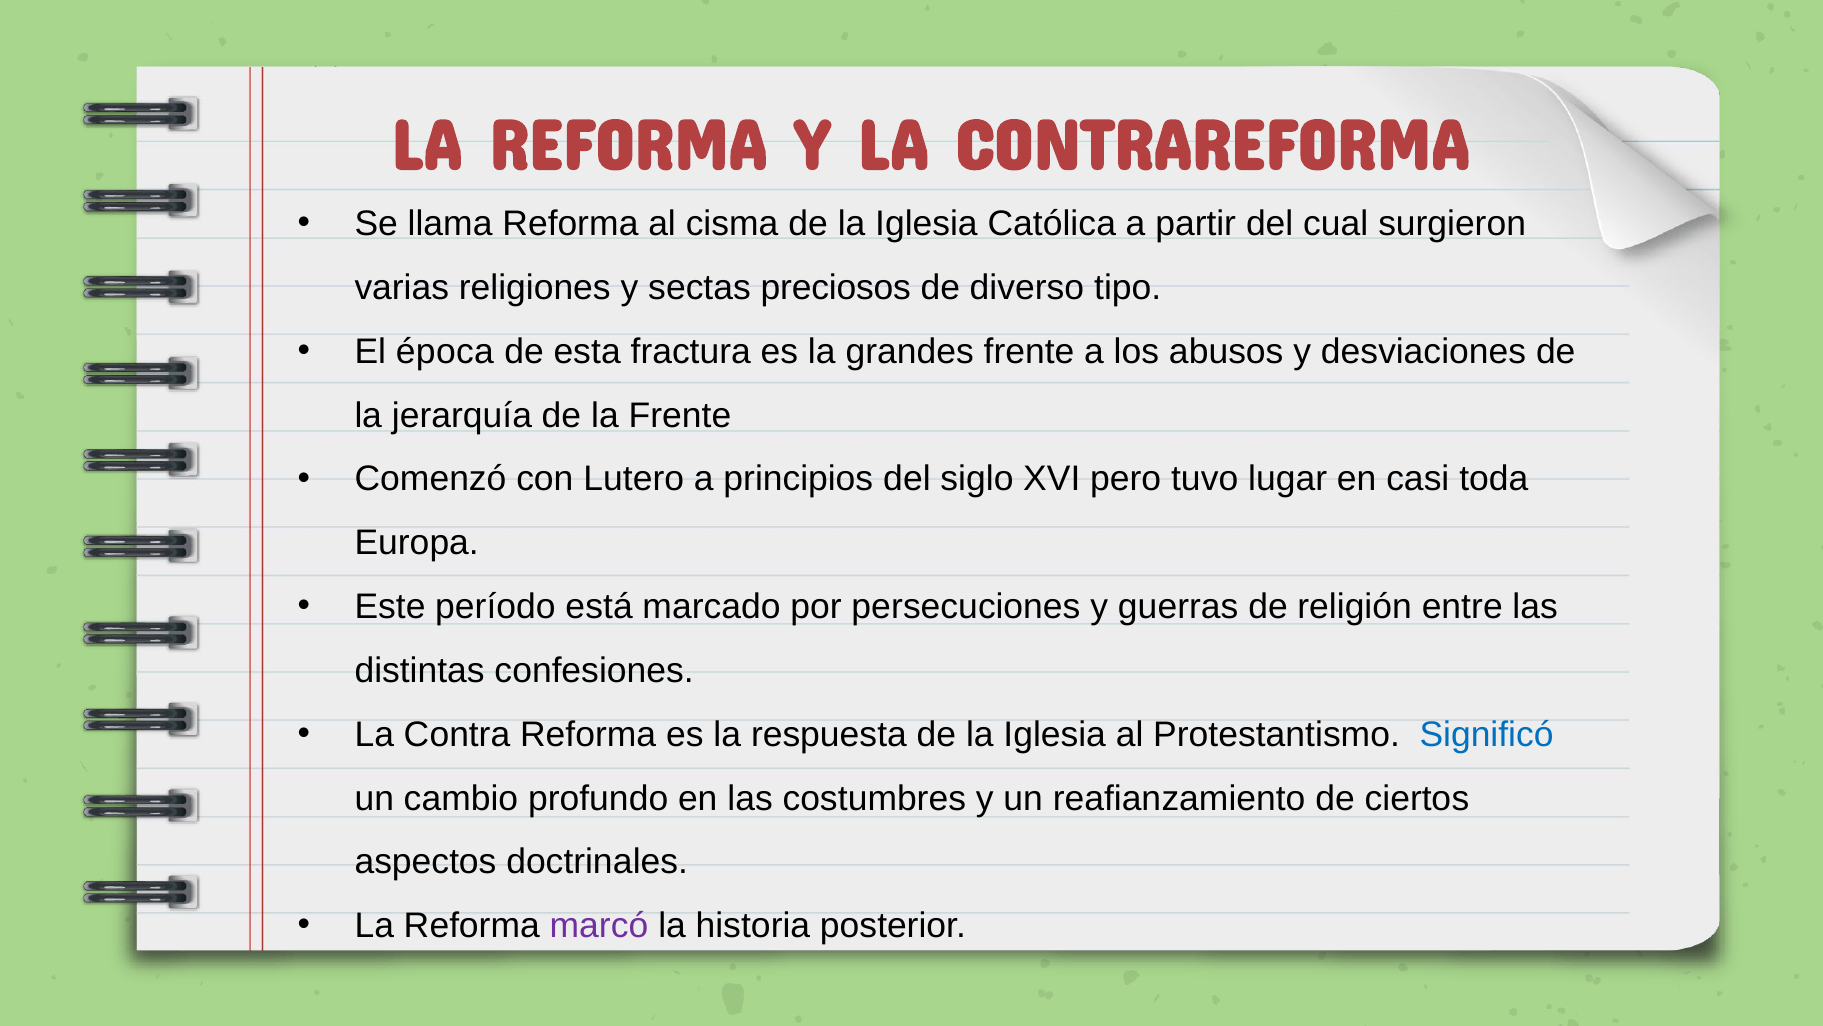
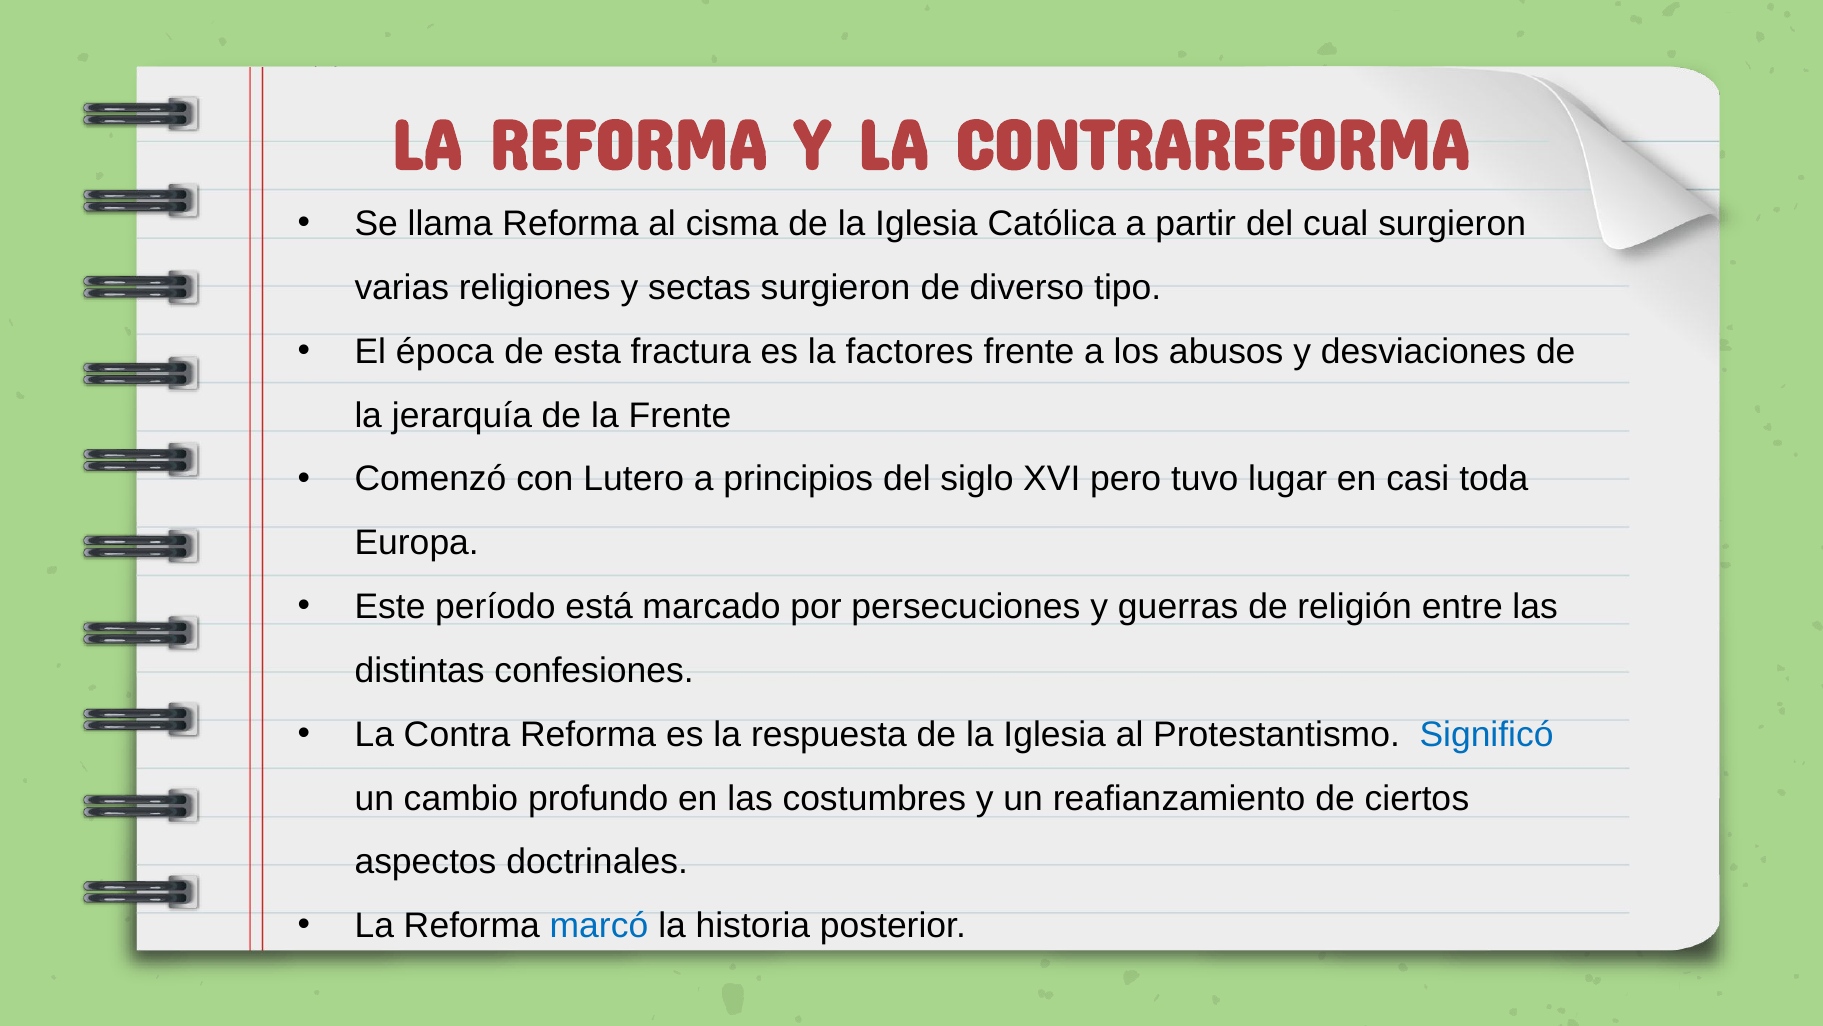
sectas preciosos: preciosos -> surgieron
grandes: grandes -> factores
marcó colour: purple -> blue
